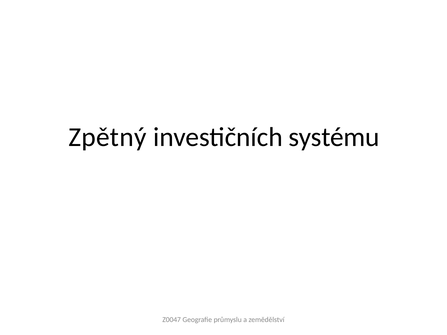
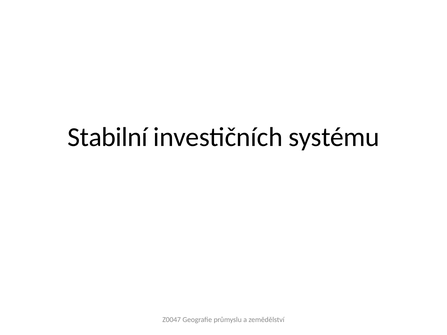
Zpětný: Zpětný -> Stabilní
